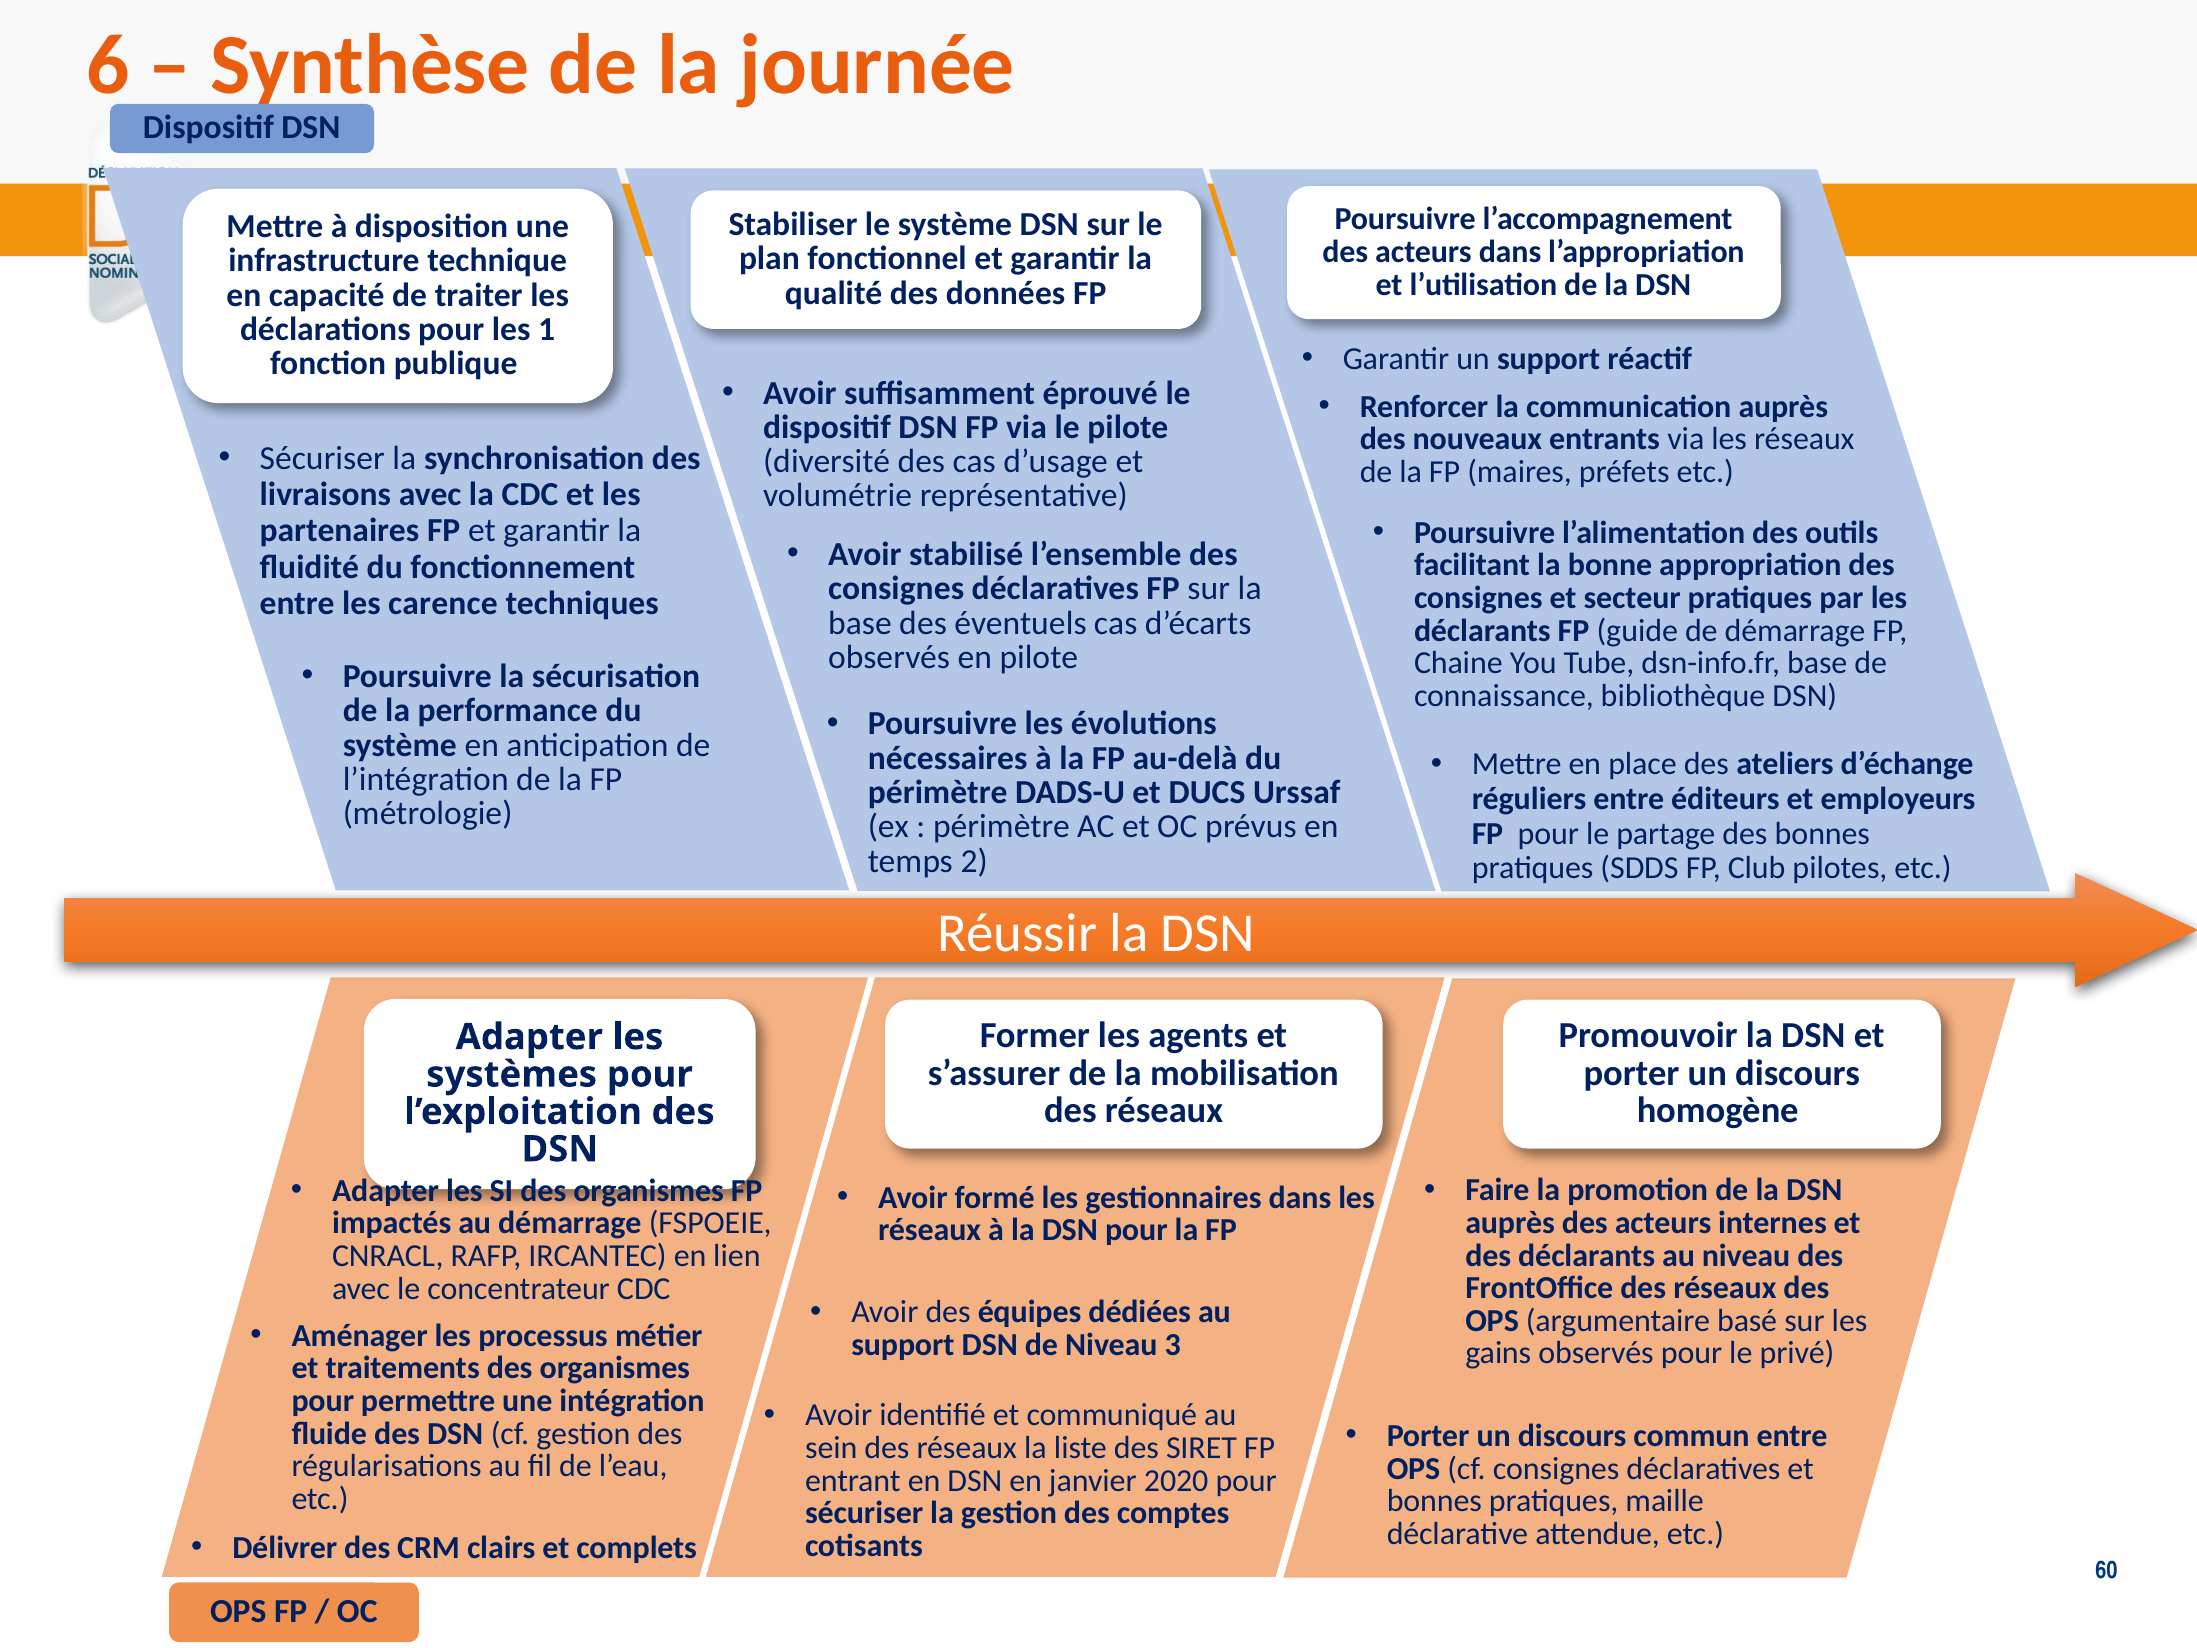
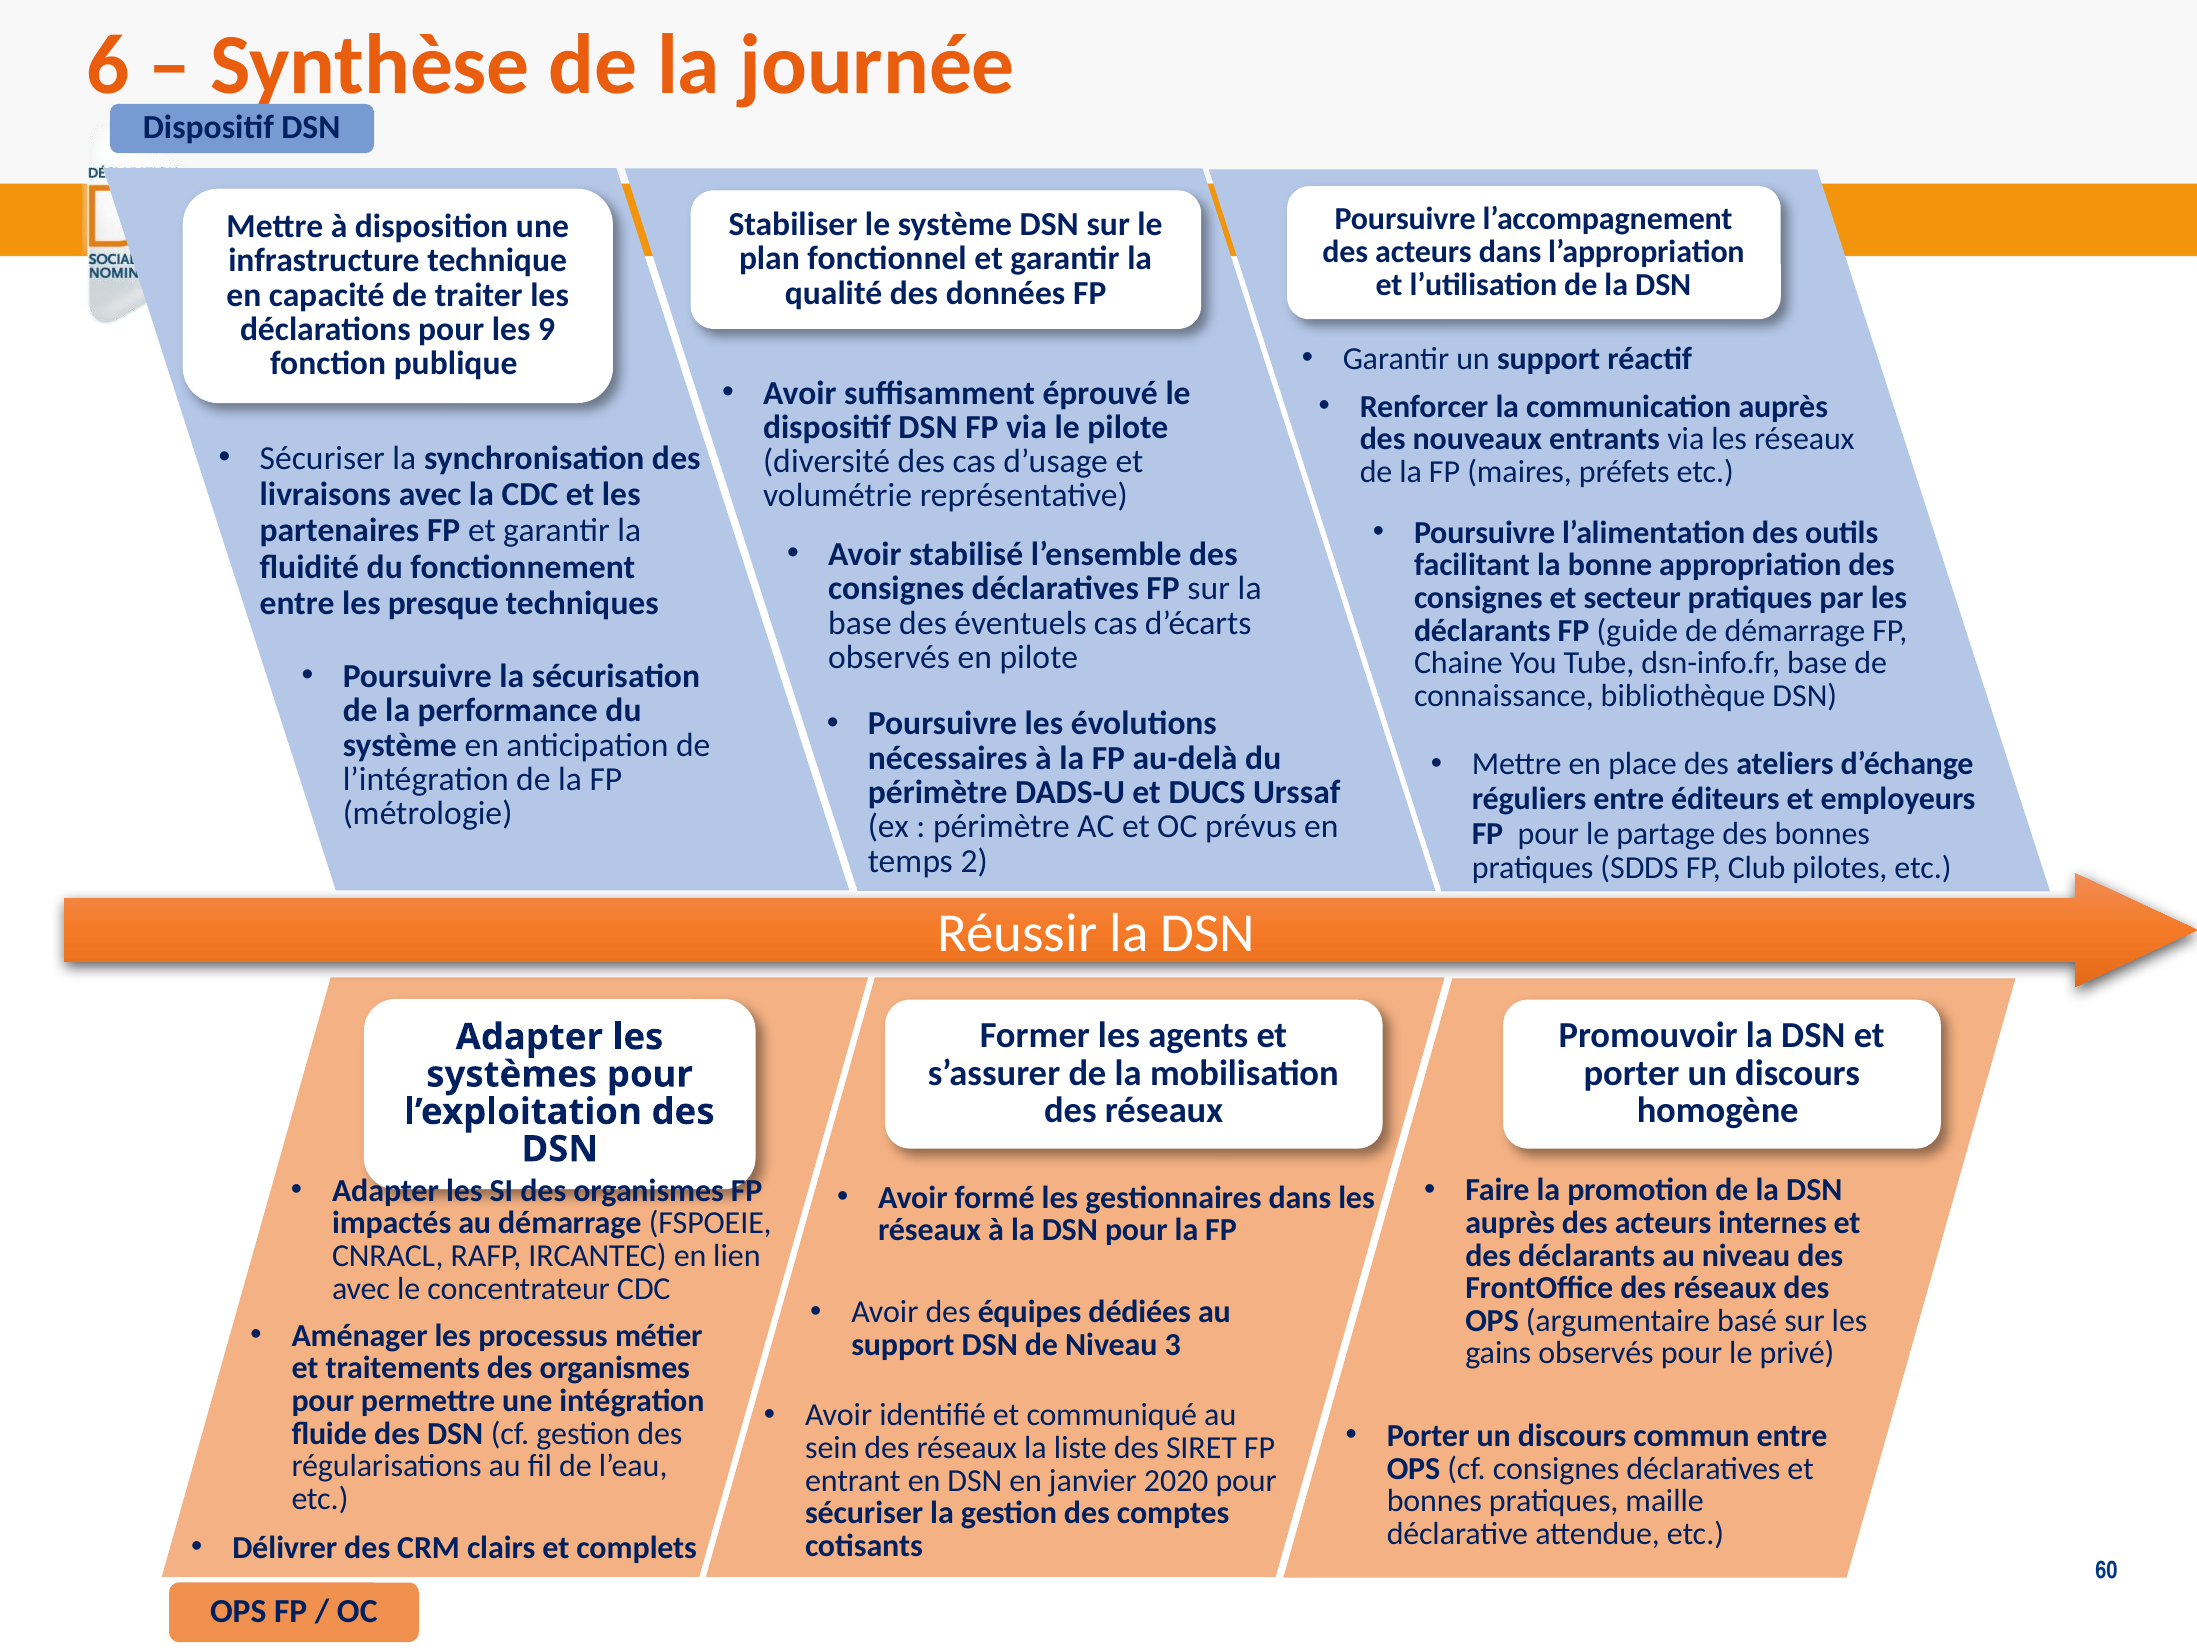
1: 1 -> 9
carence: carence -> presque
